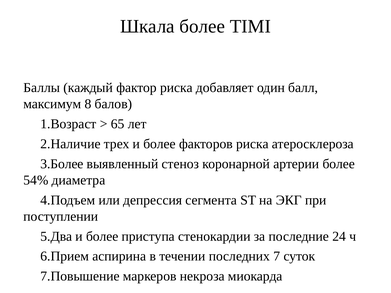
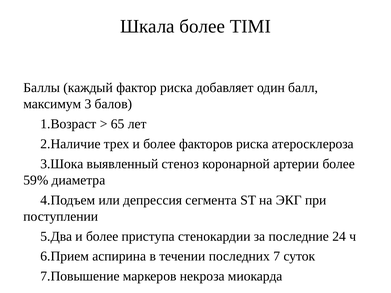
8: 8 -> 3
3.Более: 3.Более -> 3.Шока
54%: 54% -> 59%
